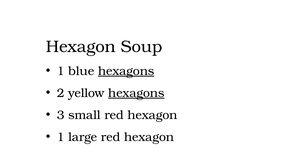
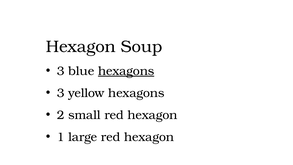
1 at (61, 71): 1 -> 3
2 at (61, 93): 2 -> 3
hexagons at (136, 93) underline: present -> none
3: 3 -> 2
